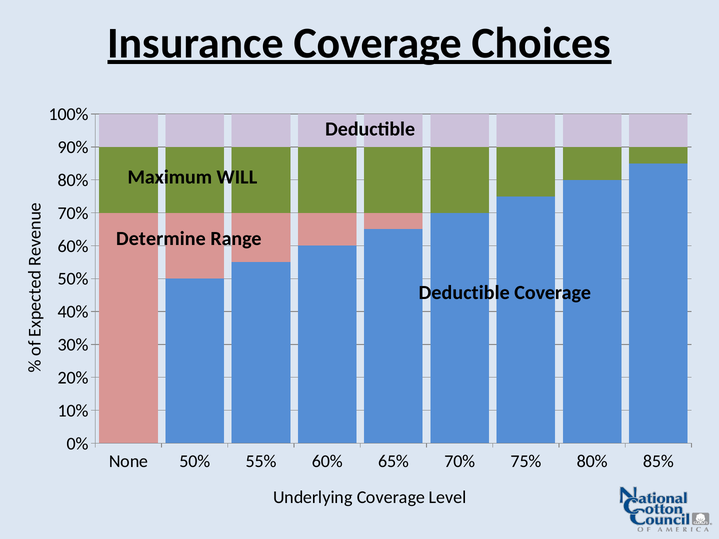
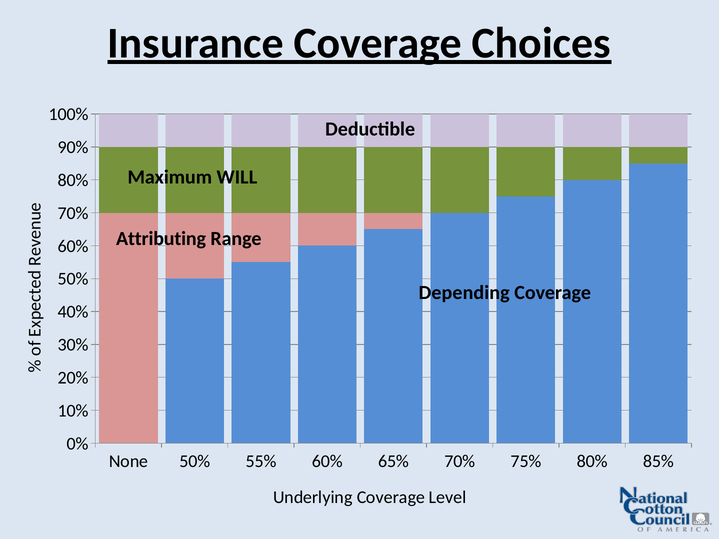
Determine: Determine -> Attributing
Deductible at (464, 293): Deductible -> Depending
